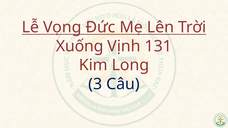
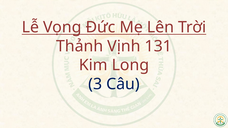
Xuống: Xuống -> Thảnh
